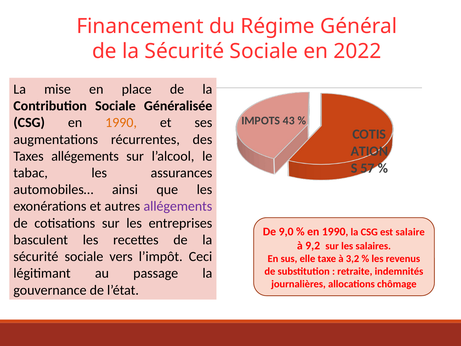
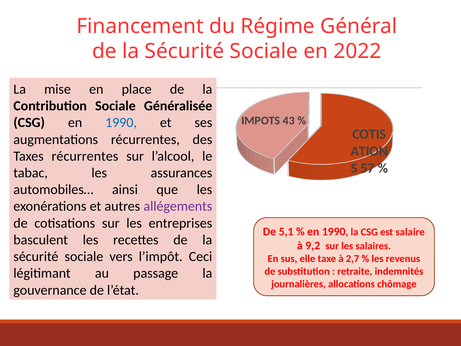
1990 at (121, 123) colour: orange -> blue
Taxes allégements: allégements -> récurrentes
9,0: 9,0 -> 5,1
3,2: 3,2 -> 2,7
